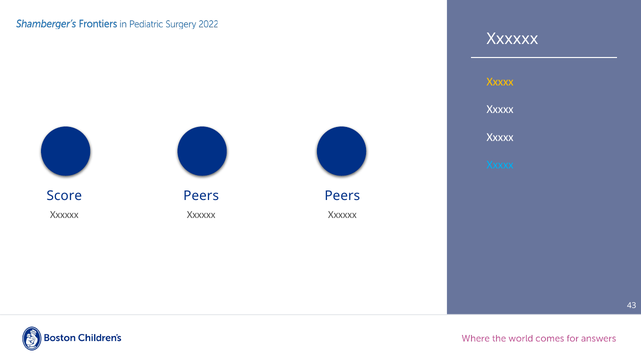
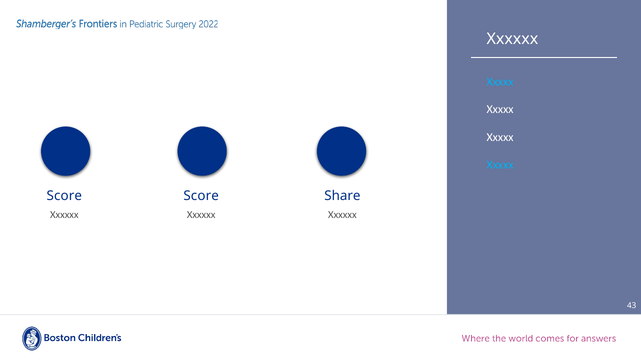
Xxxxx at (500, 82) colour: yellow -> light blue
Peers at (201, 195): Peers -> Score
Peers at (342, 195): Peers -> Share
